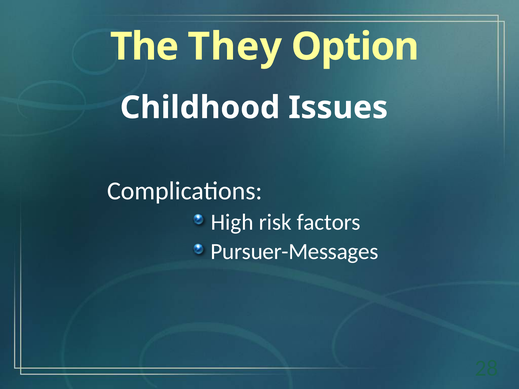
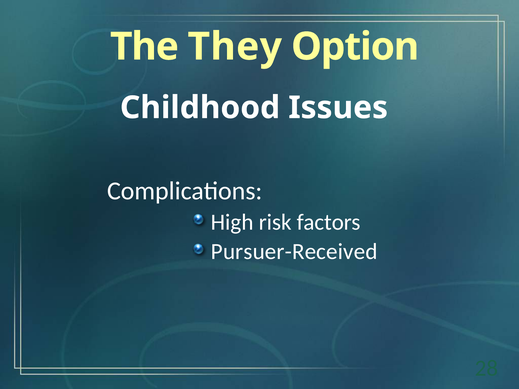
Pursuer-Messages: Pursuer-Messages -> Pursuer-Received
